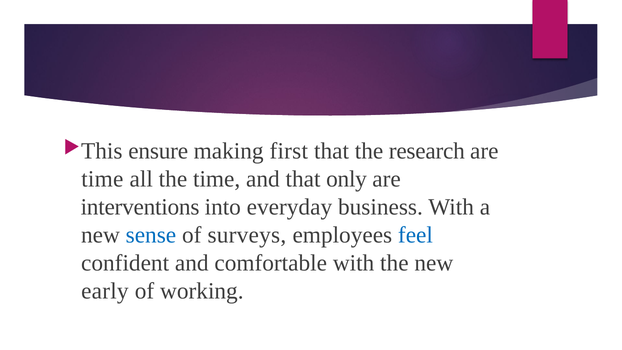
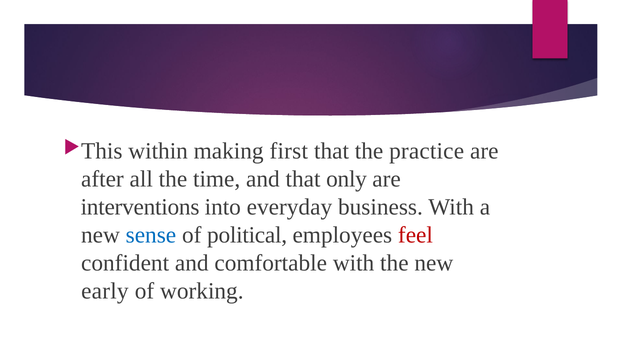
ensure: ensure -> within
research: research -> practice
time at (102, 179): time -> after
surveys: surveys -> political
feel colour: blue -> red
